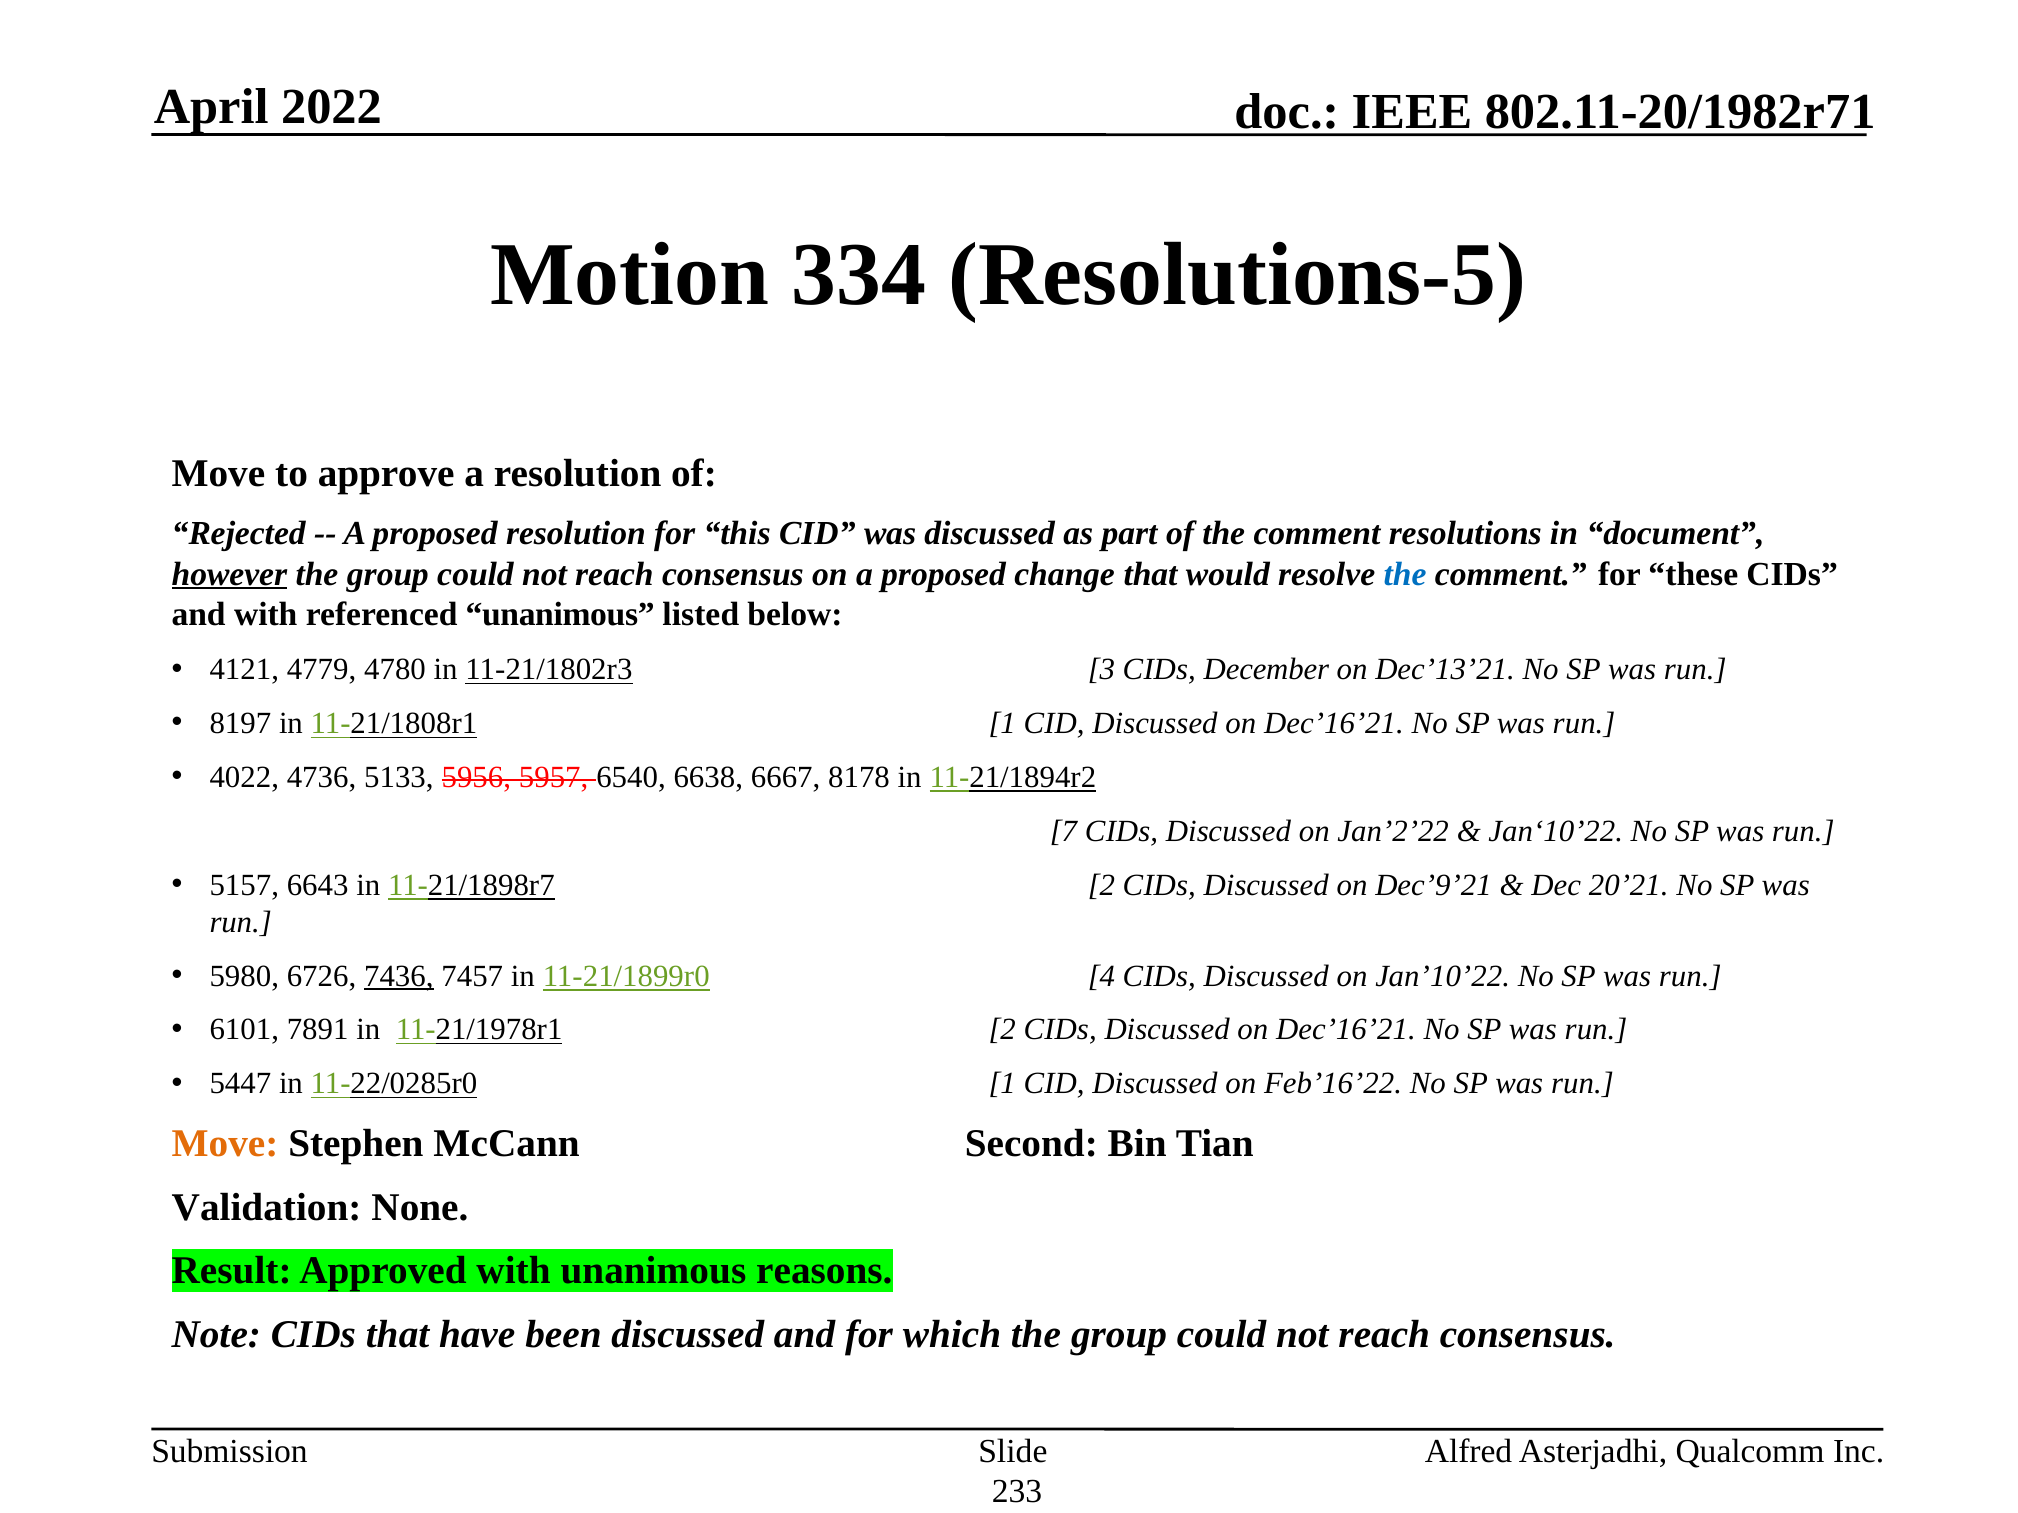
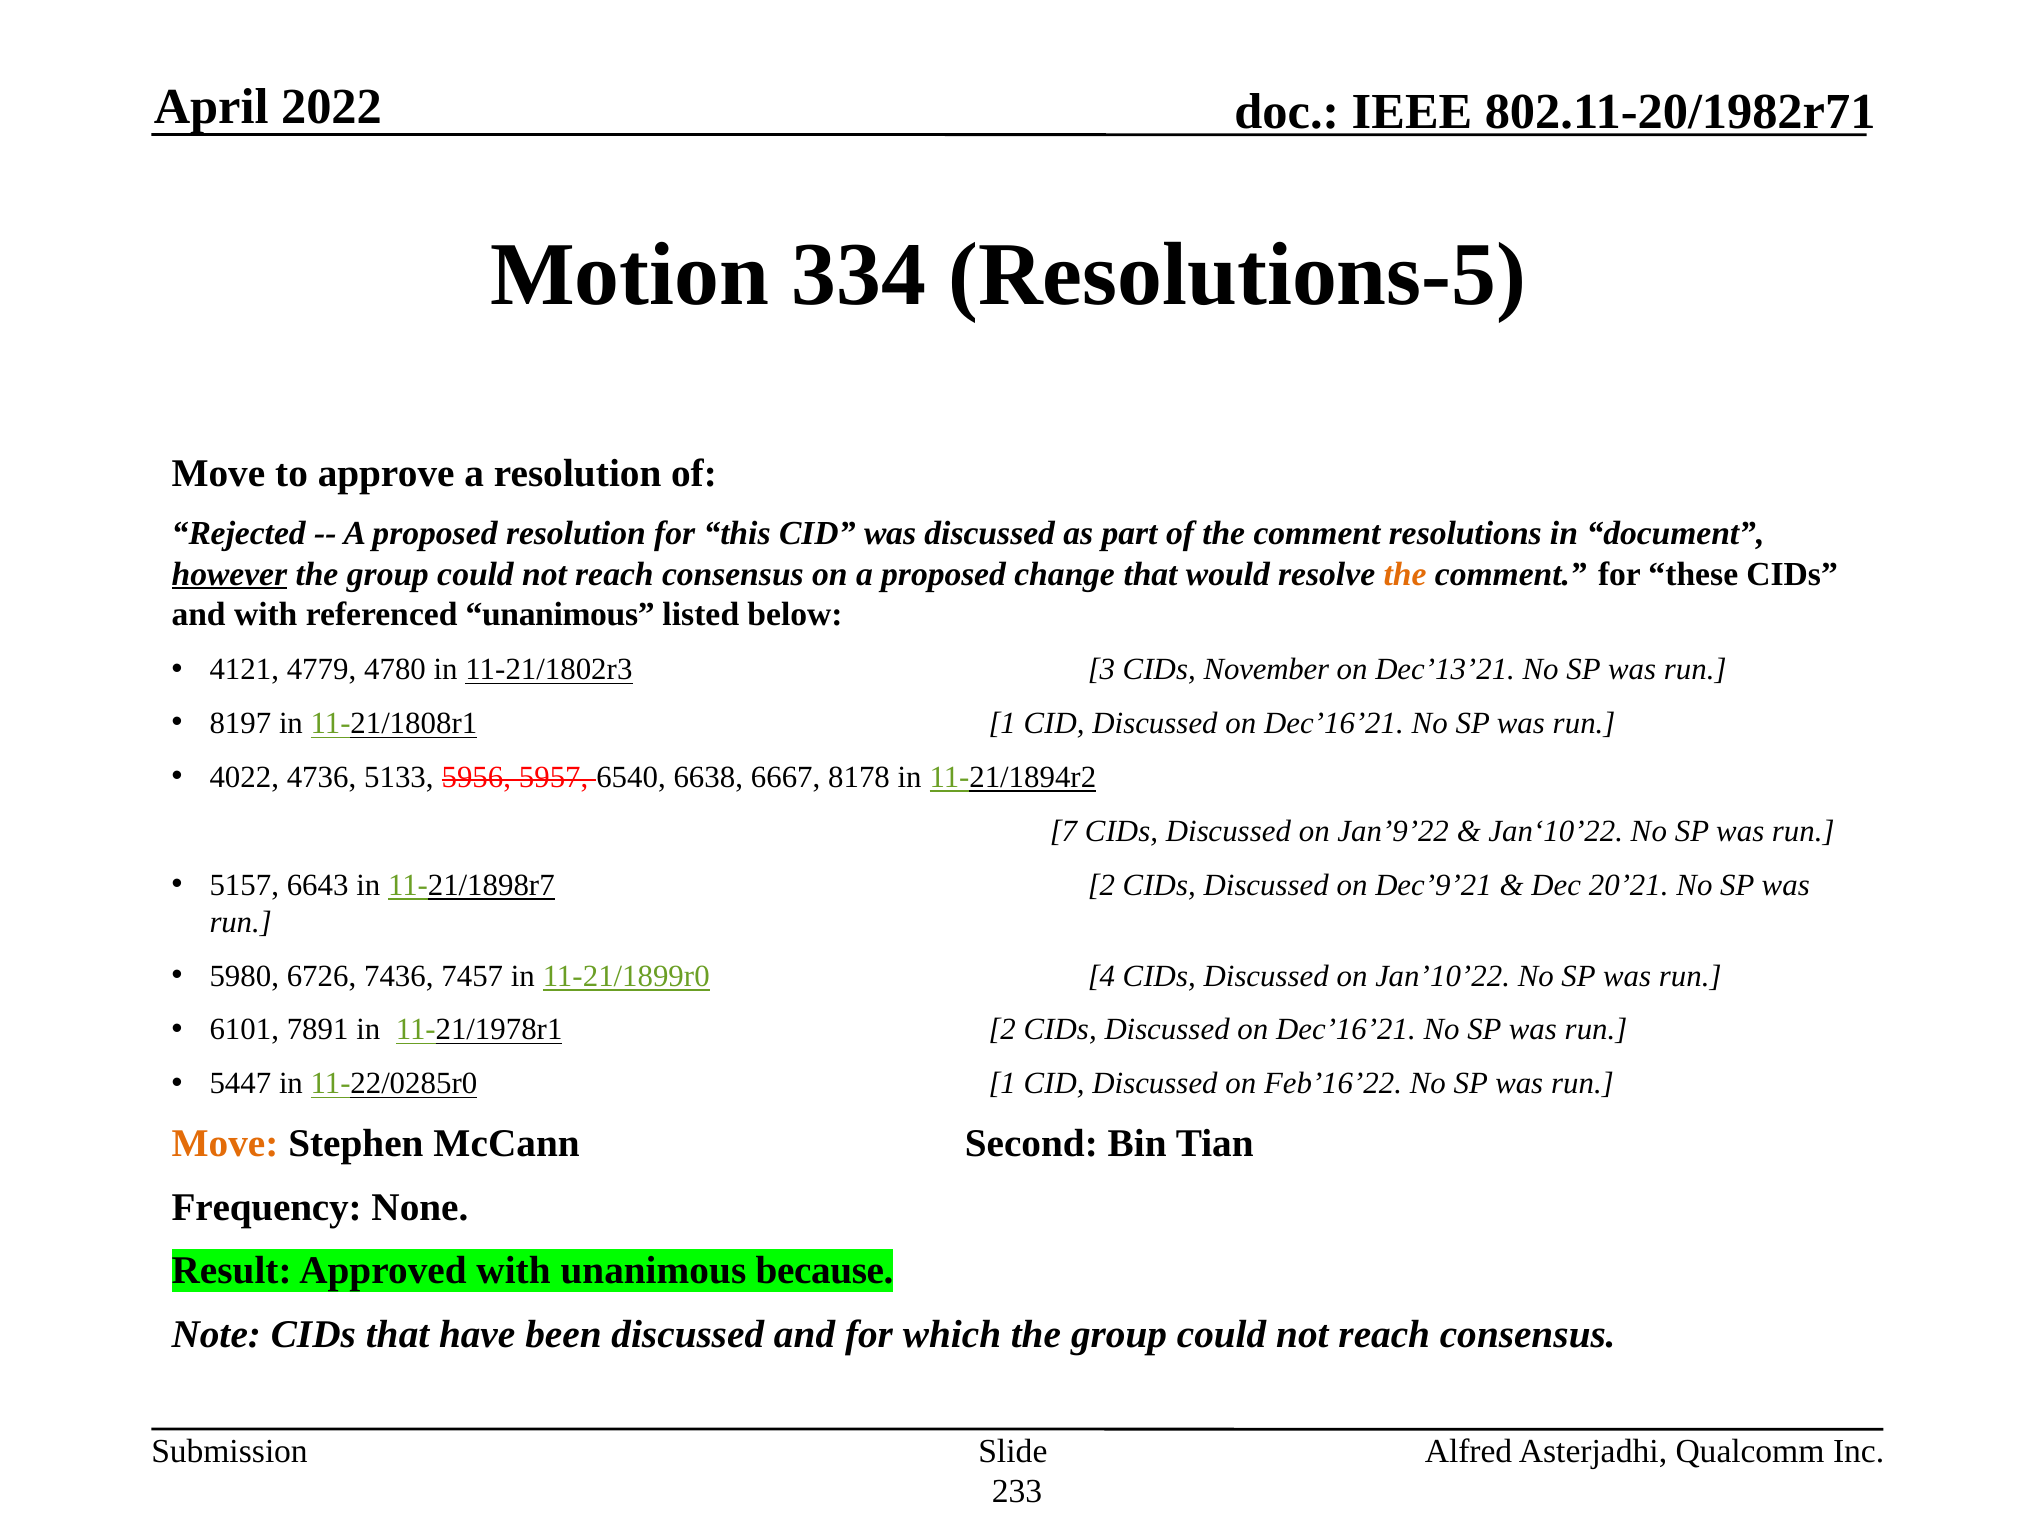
the at (1405, 574) colour: blue -> orange
December: December -> November
Jan’2’22: Jan’2’22 -> Jan’9’22
7436 underline: present -> none
Validation: Validation -> Frequency
reasons: reasons -> because
